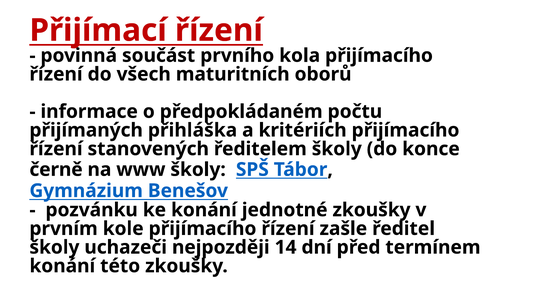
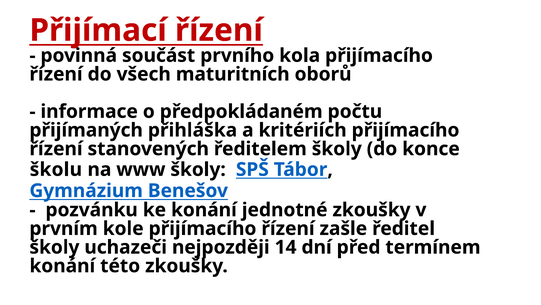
černě: černě -> školu
